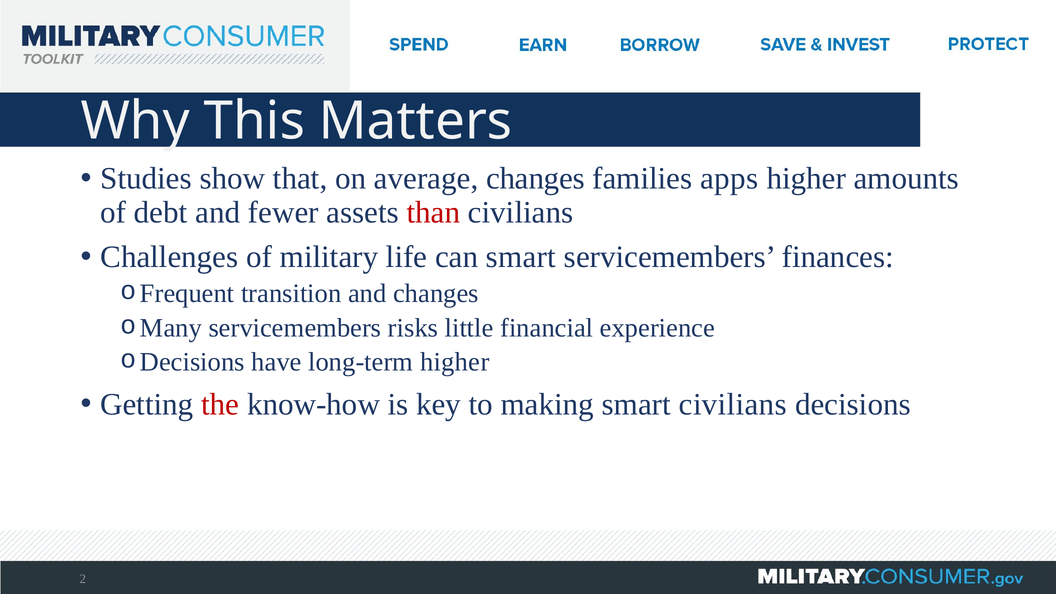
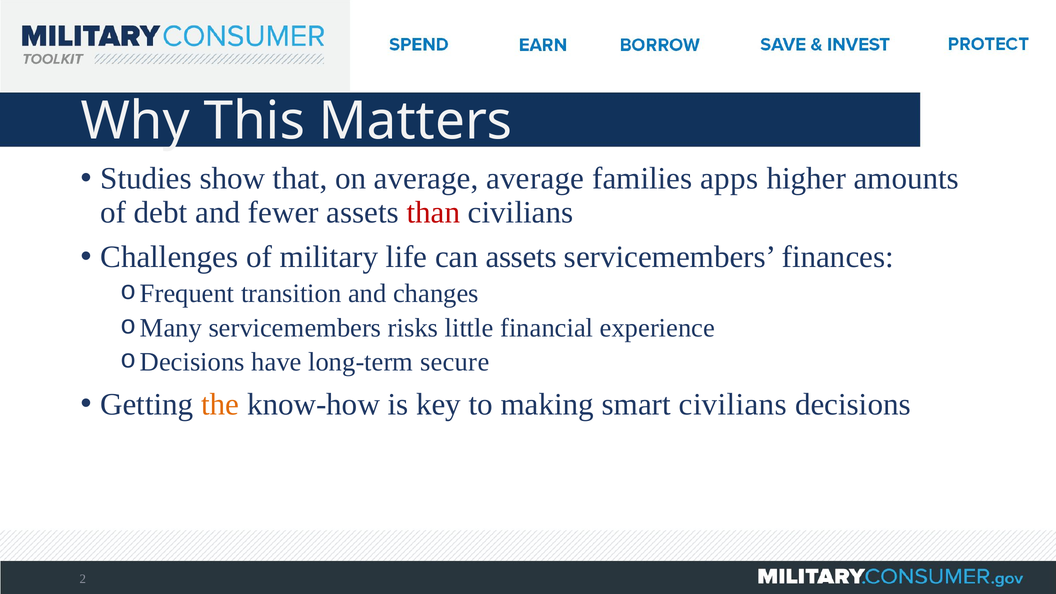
average changes: changes -> average
can smart: smart -> assets
long-term higher: higher -> secure
the colour: red -> orange
